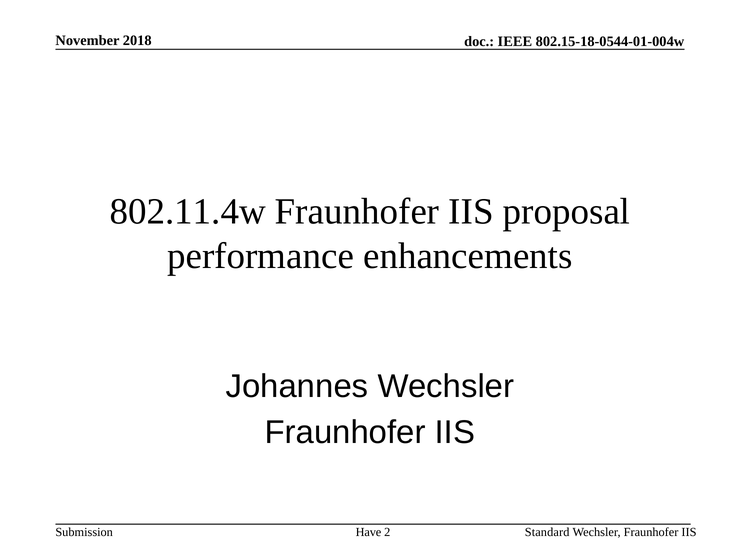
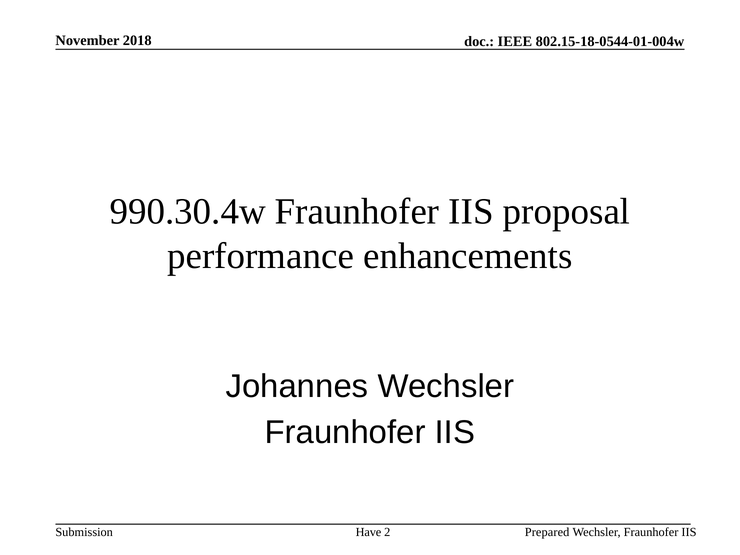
802.11.4w: 802.11.4w -> 990.30.4w
Standard: Standard -> Prepared
